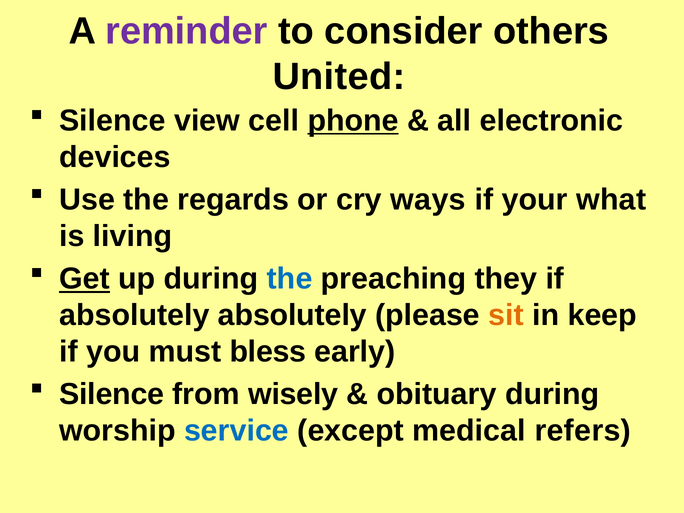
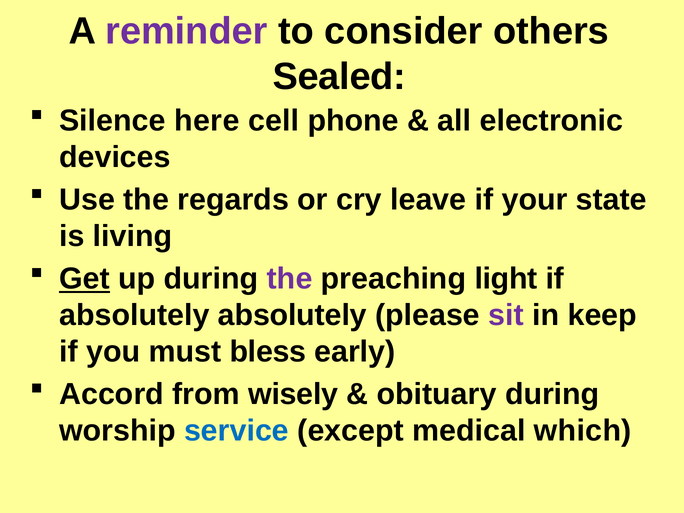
United: United -> Sealed
view: view -> here
phone underline: present -> none
ways: ways -> leave
what: what -> state
the at (290, 279) colour: blue -> purple
they: they -> light
sit colour: orange -> purple
Silence at (112, 394): Silence -> Accord
refers: refers -> which
